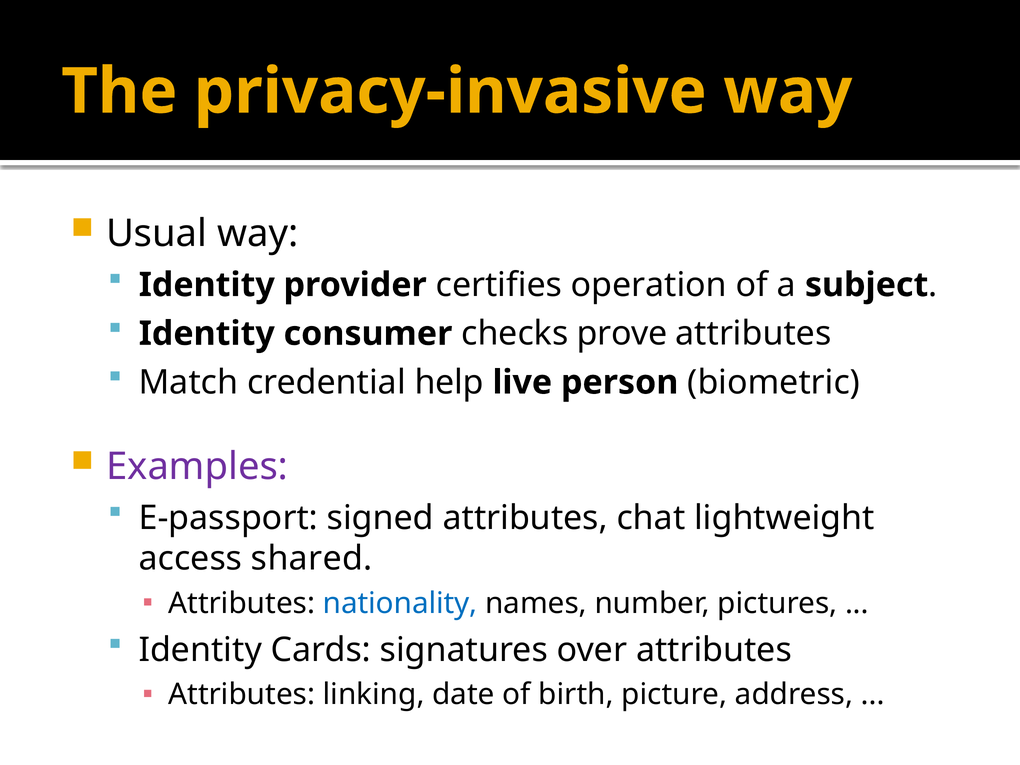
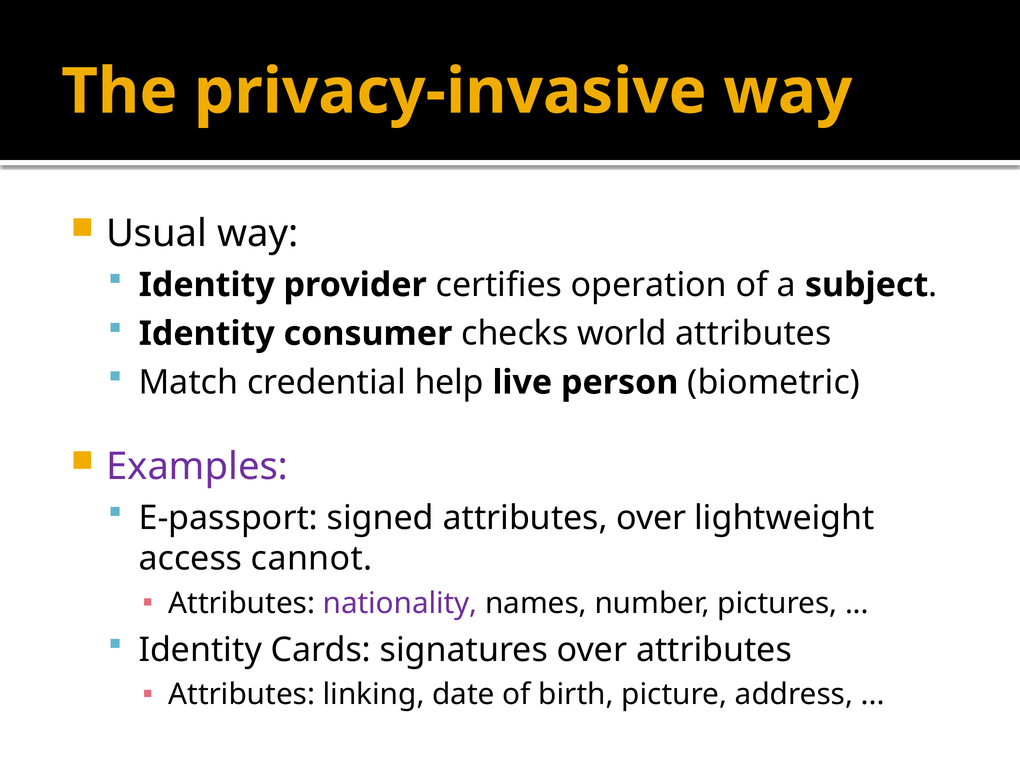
prove: prove -> world
attributes chat: chat -> over
shared: shared -> cannot
nationality colour: blue -> purple
